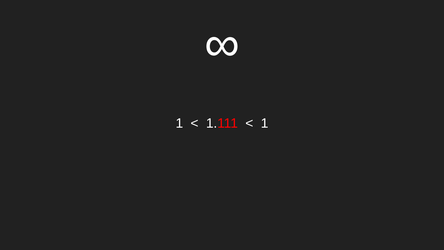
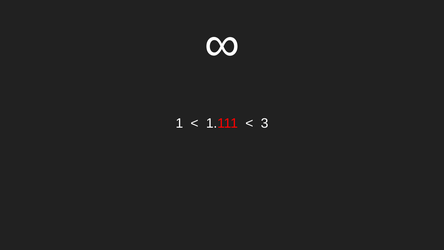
1 at (265, 123): 1 -> 3
